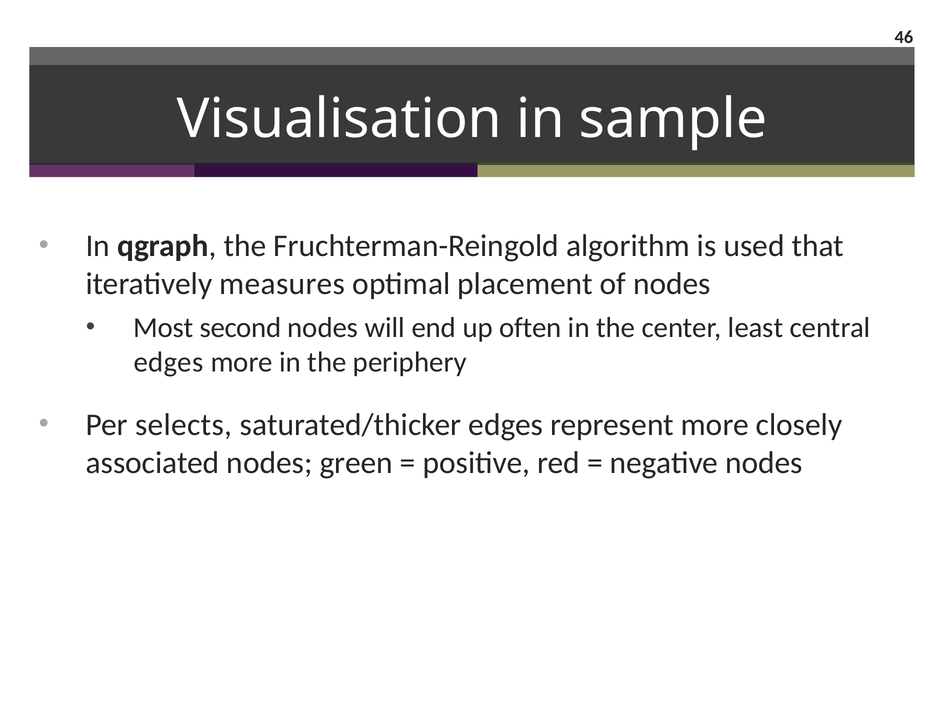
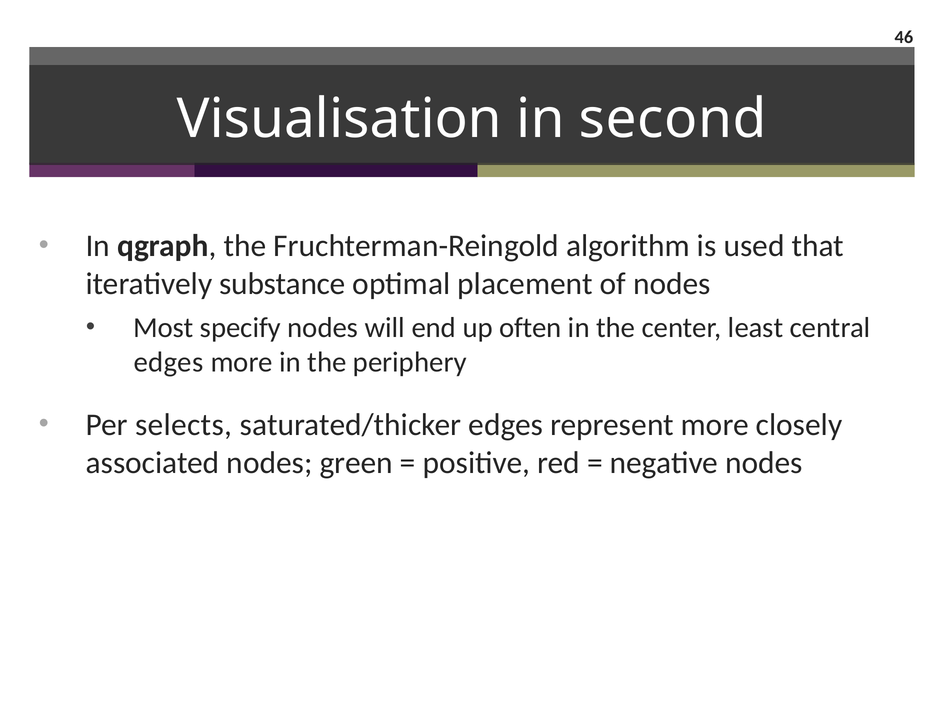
sample: sample -> second
measures: measures -> substance
second: second -> specify
